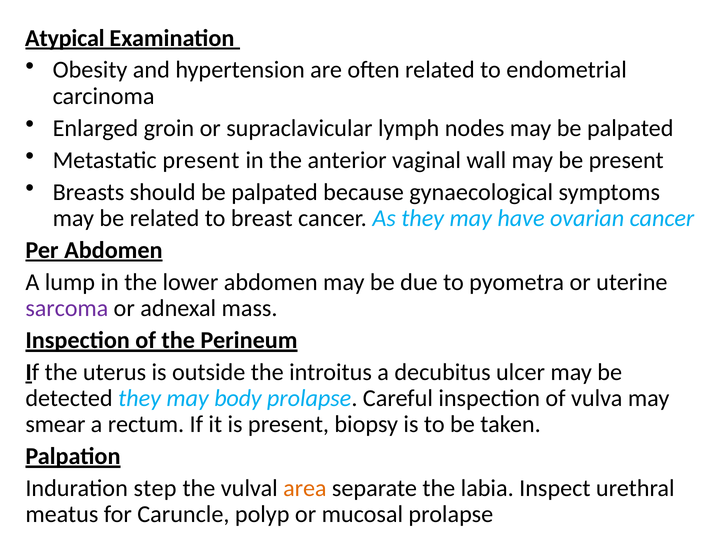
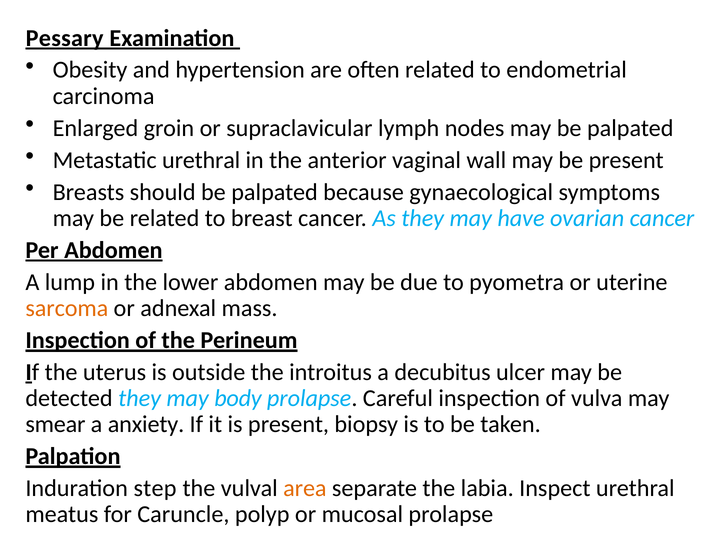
Atypical: Atypical -> Pessary
Metastatic present: present -> urethral
sarcoma colour: purple -> orange
rectum: rectum -> anxiety
